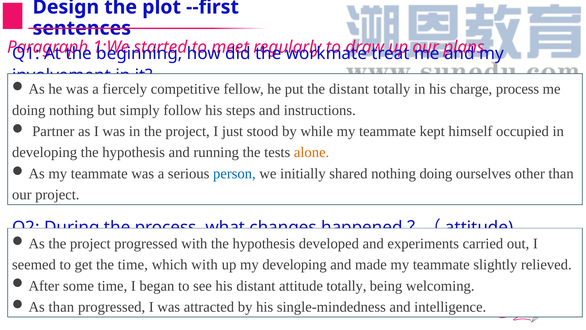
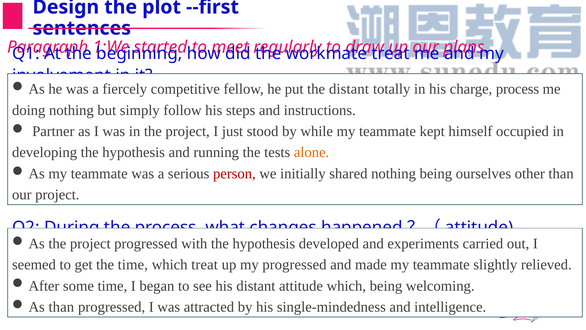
person colour: blue -> red
nothing doing: doing -> being
which with: with -> treat
my developing: developing -> progressed
attitude totally: totally -> which
